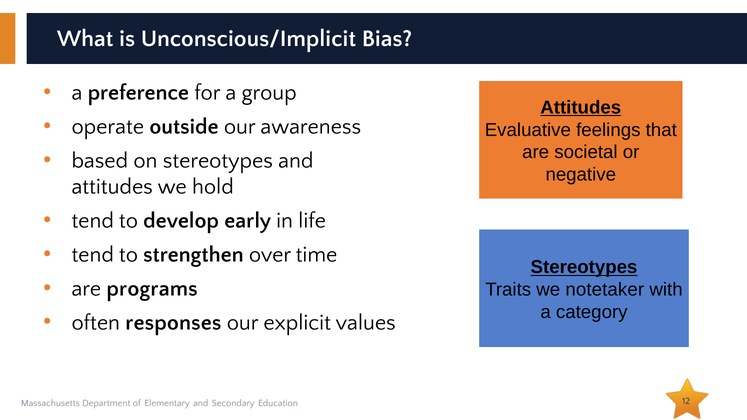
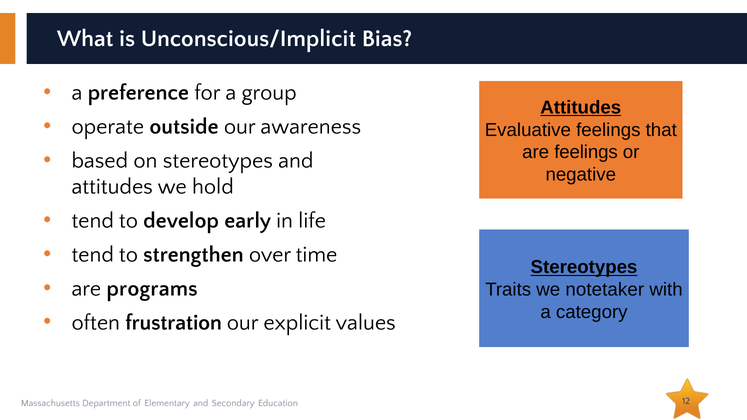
are societal: societal -> feelings
responses: responses -> frustration
